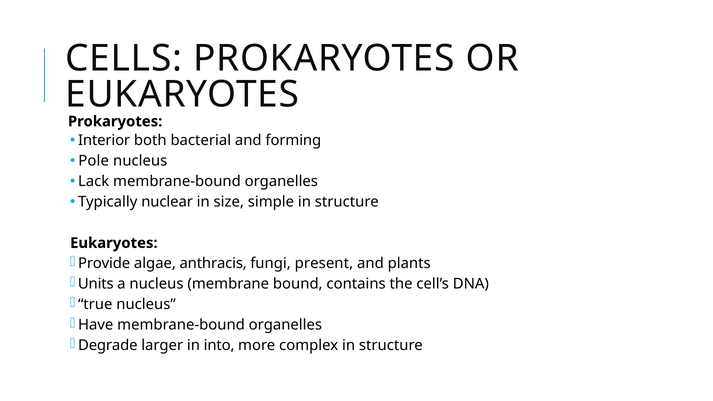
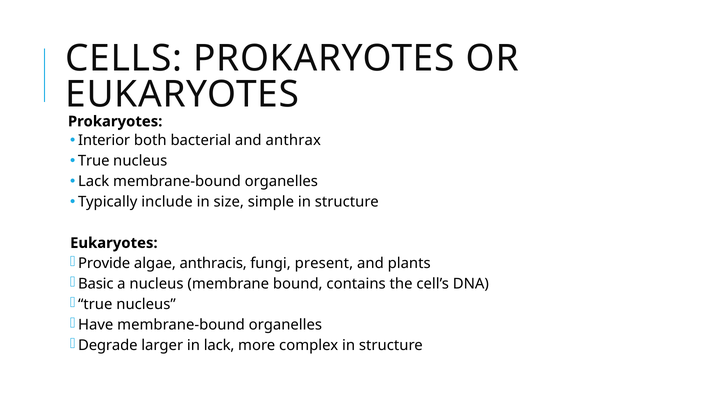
forming: forming -> anthrax
Pole at (94, 161): Pole -> True
nuclear: nuclear -> include
Units: Units -> Basic
in into: into -> lack
